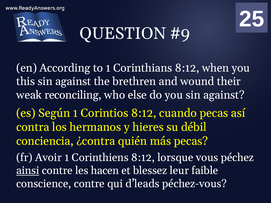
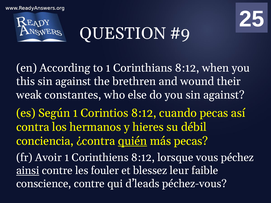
reconciling: reconciling -> constantes
quién underline: none -> present
hacen: hacen -> fouler
